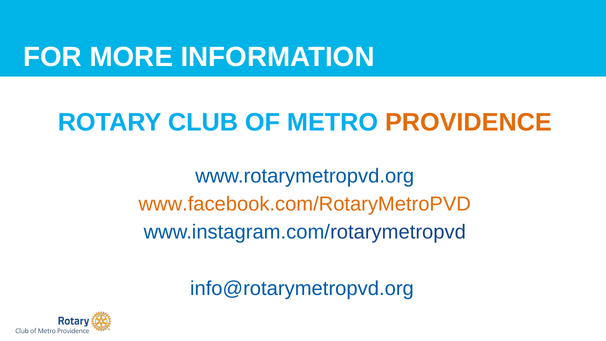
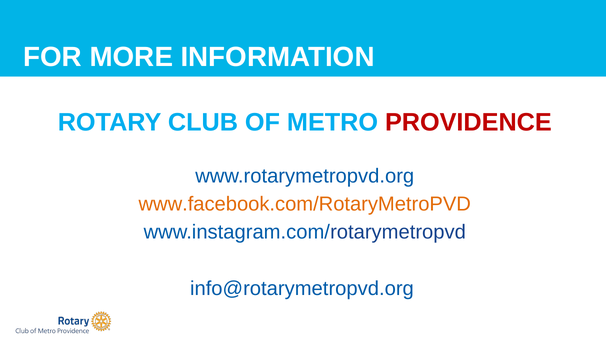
PROVIDENCE colour: orange -> red
